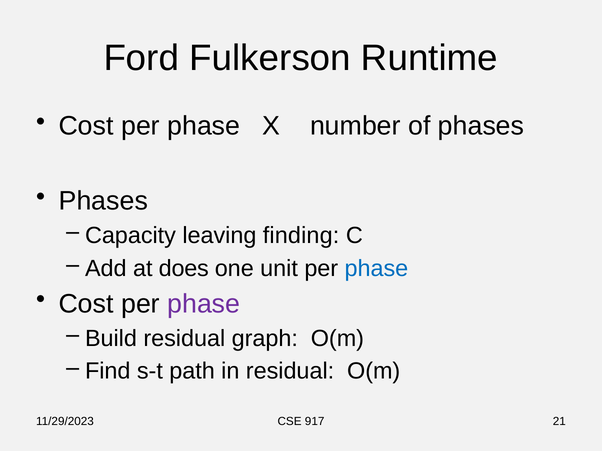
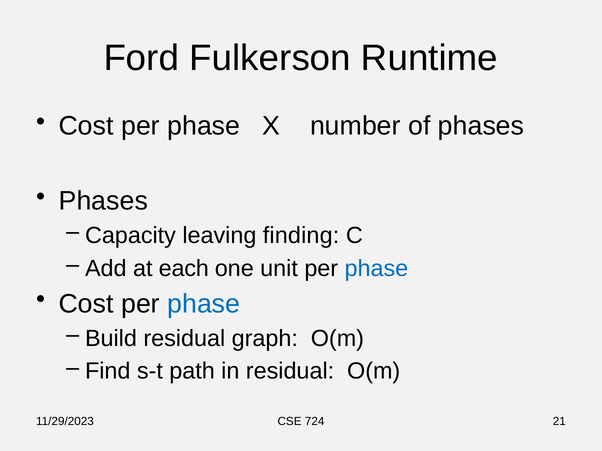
does: does -> each
phase at (204, 304) colour: purple -> blue
917: 917 -> 724
